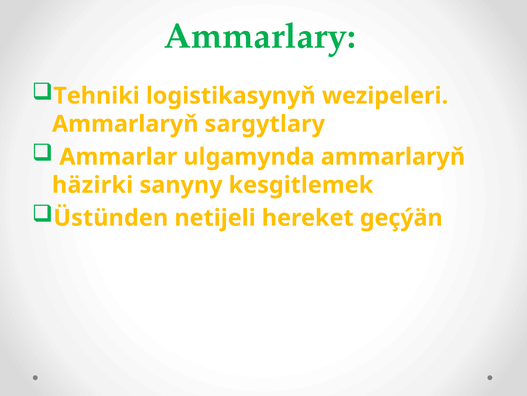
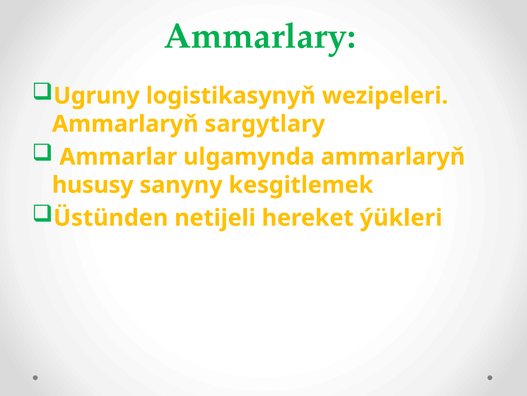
Tehniki: Tehniki -> Ugruny
häzirki: häzirki -> hususy
geçýän: geçýän -> ýükleri
